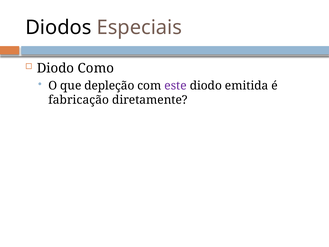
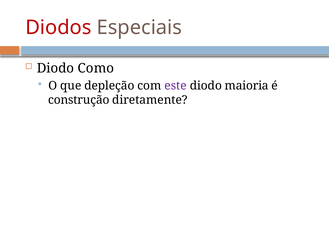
Diodos colour: black -> red
emitida: emitida -> maioria
fabricação: fabricação -> construção
